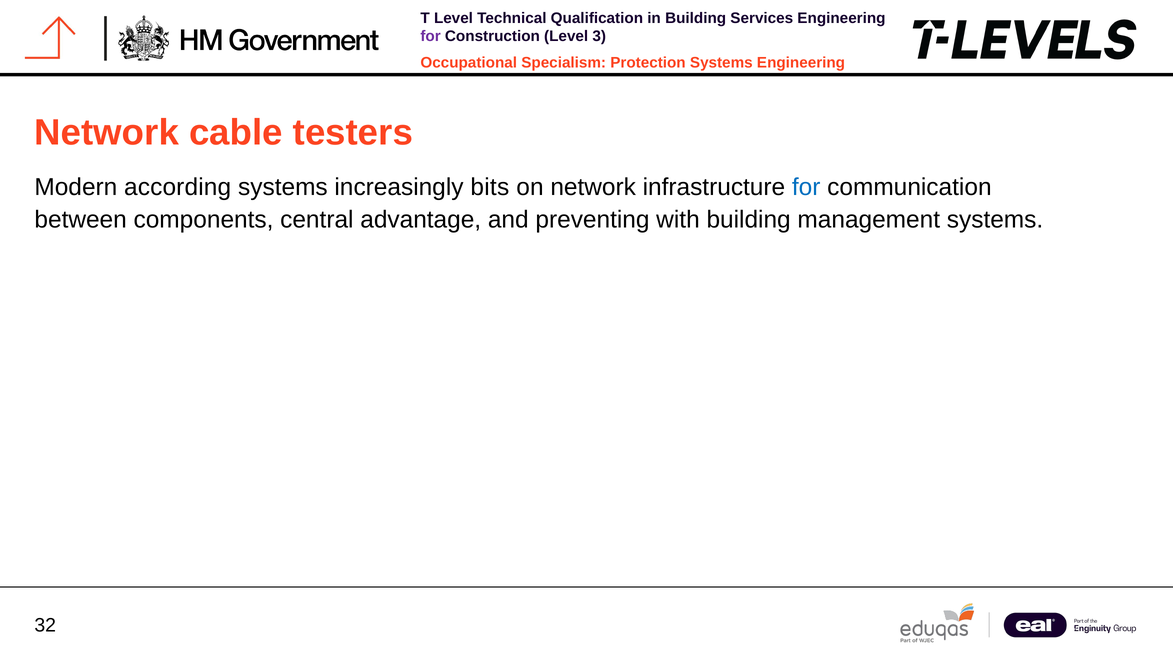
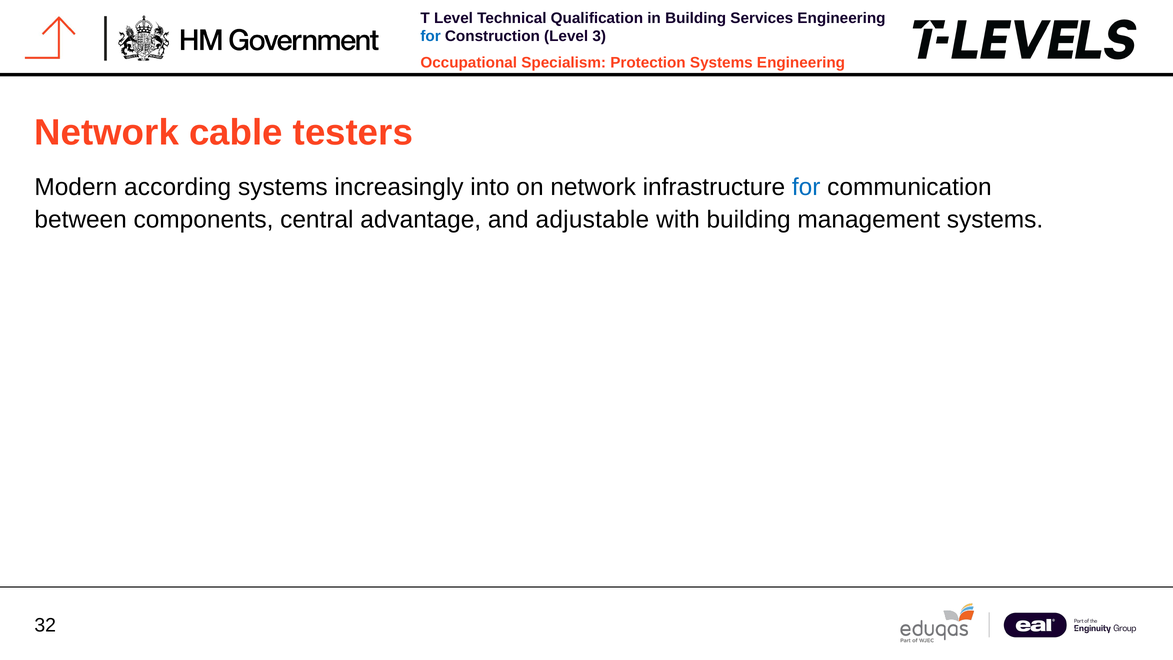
for at (431, 36) colour: purple -> blue
bits: bits -> into
preventing: preventing -> adjustable
